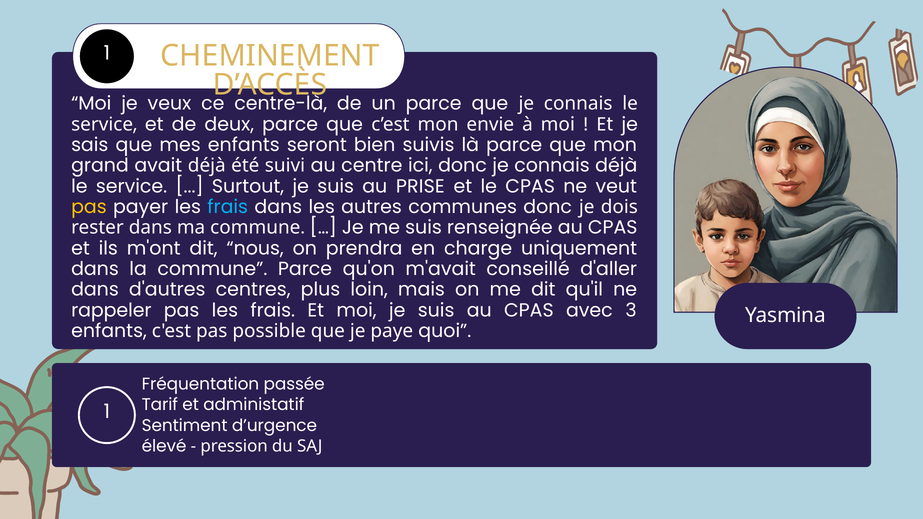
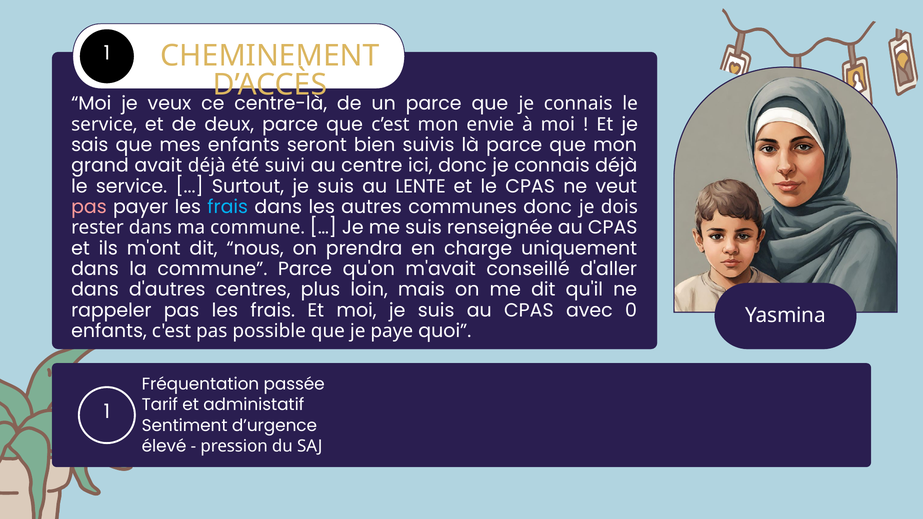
PRISE: PRISE -> LENTE
pas at (89, 207) colour: yellow -> pink
3: 3 -> 0
